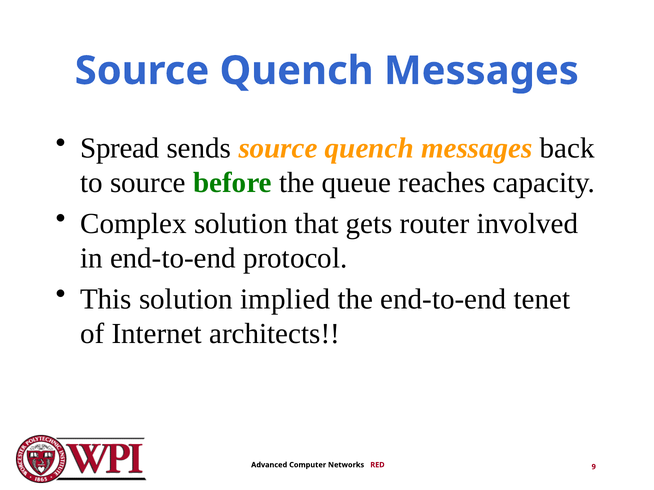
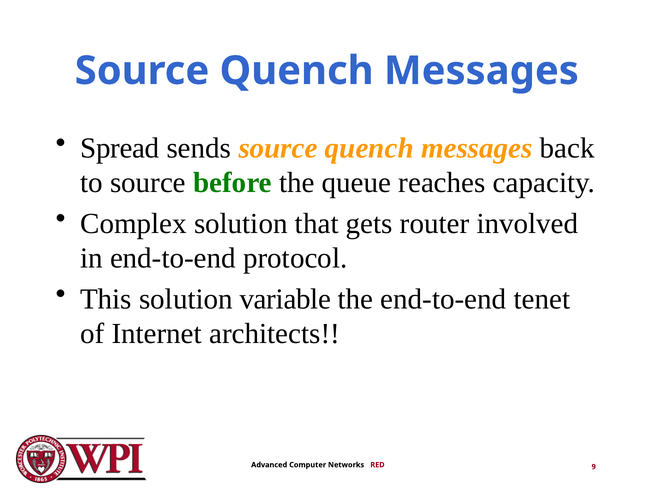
implied: implied -> variable
